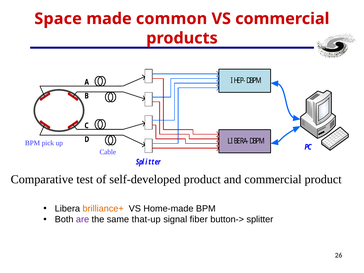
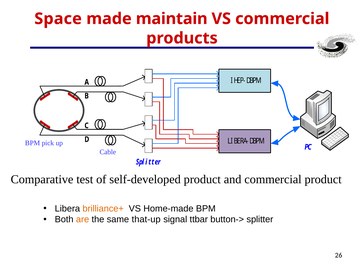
common: common -> maintain
are colour: purple -> orange
fiber: fiber -> ttbar
